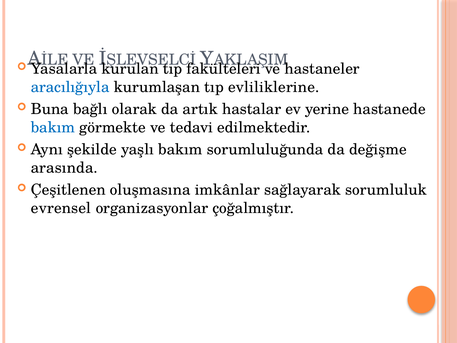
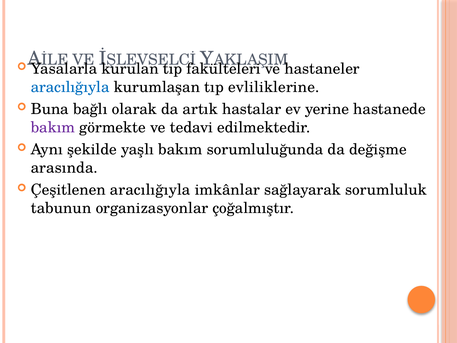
bakım at (53, 127) colour: blue -> purple
Çeşitlenen oluşmasına: oluşmasına -> aracılığıyla
evrensel: evrensel -> tabunun
